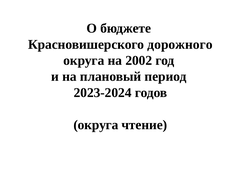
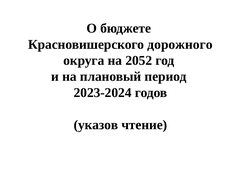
2002: 2002 -> 2052
округа at (96, 125): округа -> указов
